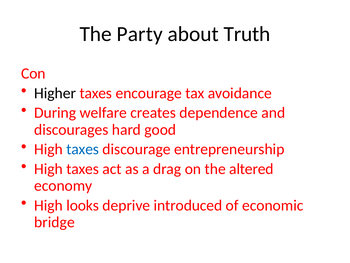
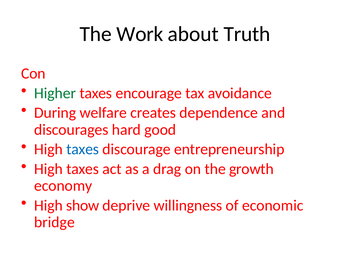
Party: Party -> Work
Higher colour: black -> green
altered: altered -> growth
looks: looks -> show
introduced: introduced -> willingness
